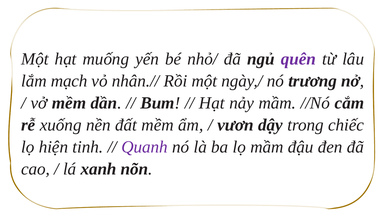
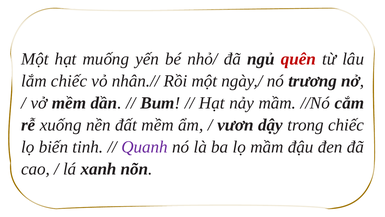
quên colour: purple -> red
lắm mạch: mạch -> chiếc
hiện: hiện -> biến
